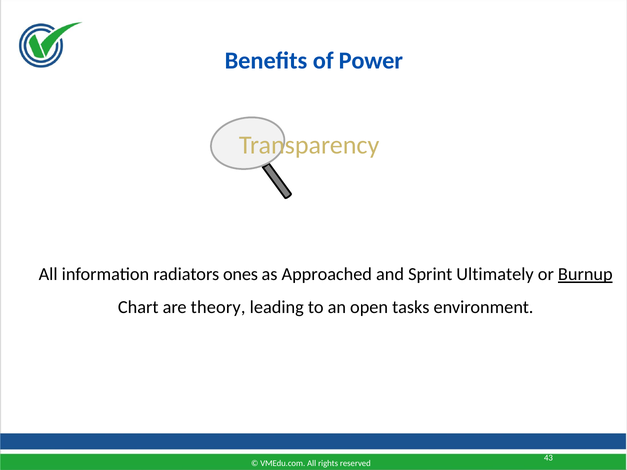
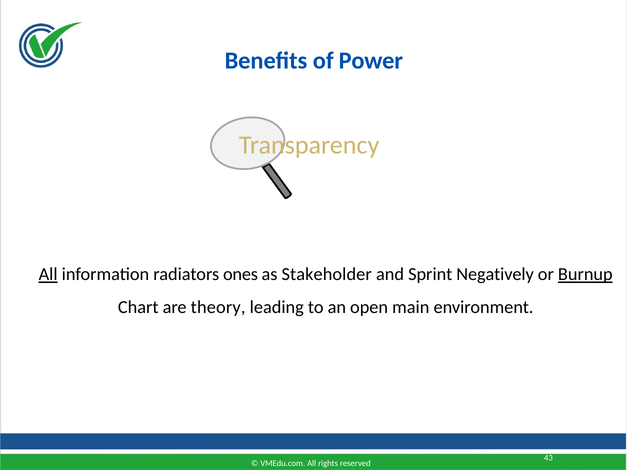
All at (48, 275) underline: none -> present
Approached: Approached -> Stakeholder
Ultimately: Ultimately -> Negatively
tasks: tasks -> main
